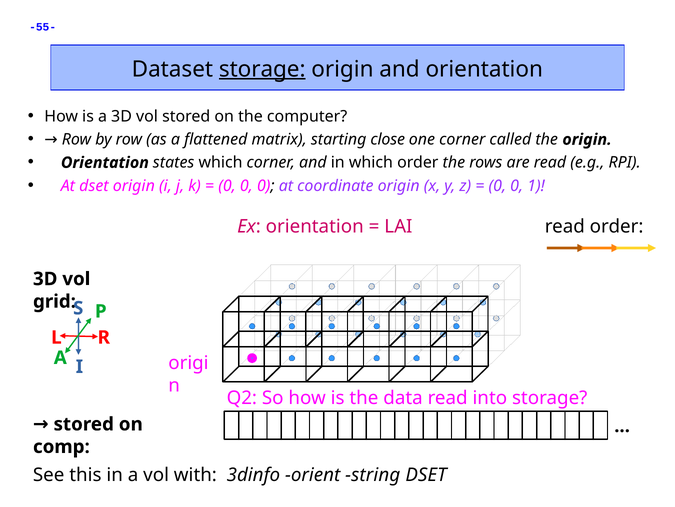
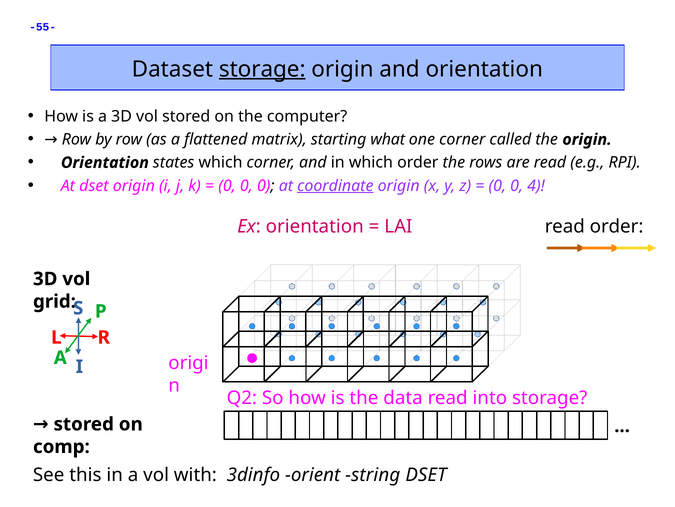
close: close -> what
coordinate underline: none -> present
1: 1 -> 4
